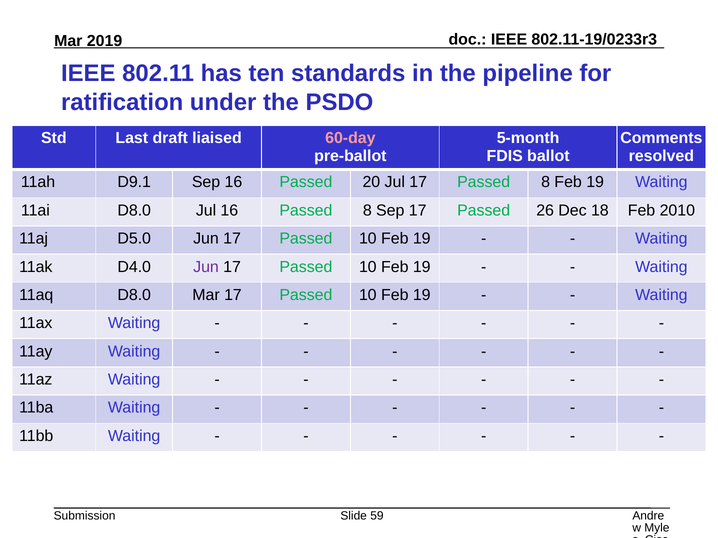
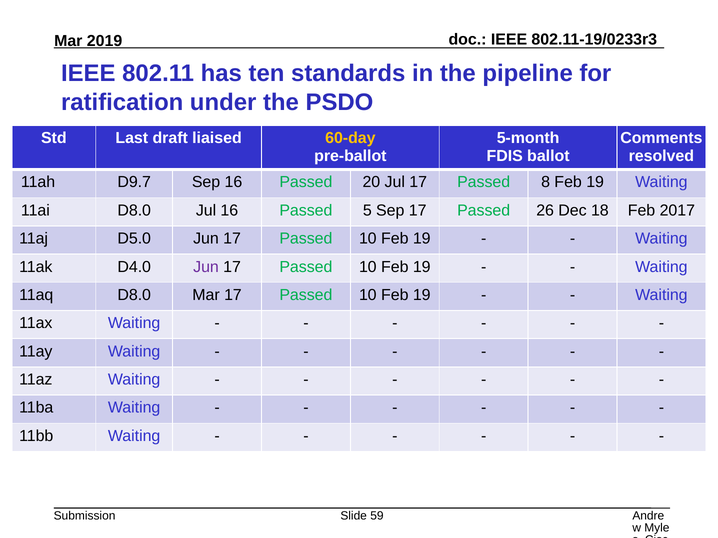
60-day colour: pink -> yellow
D9.1: D9.1 -> D9.7
16 Passed 8: 8 -> 5
2010: 2010 -> 2017
